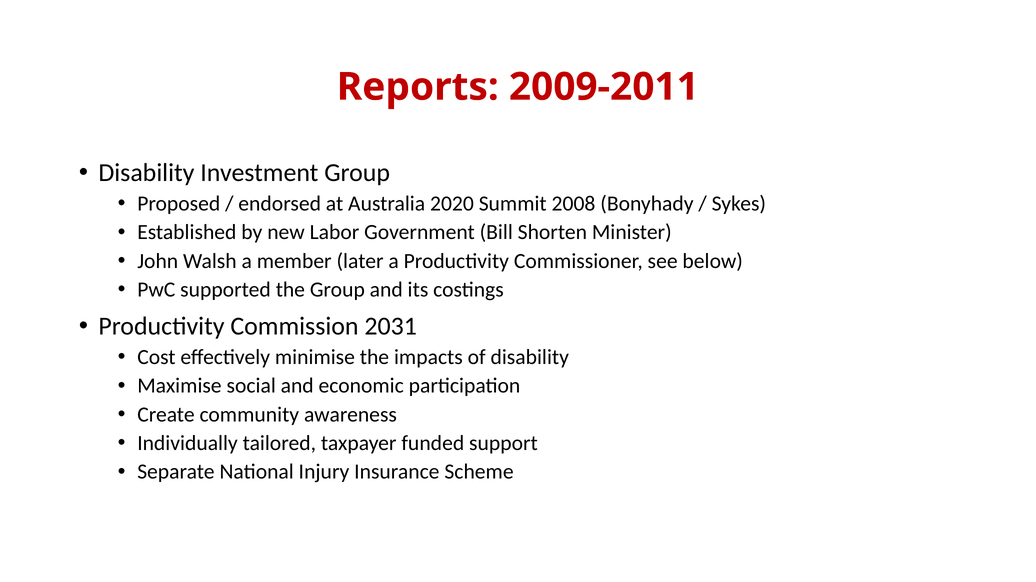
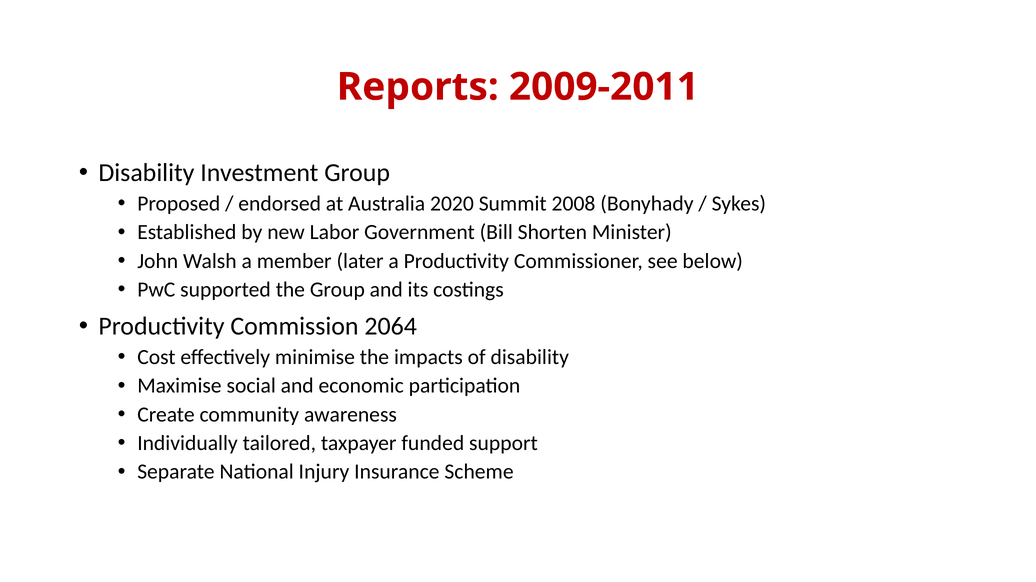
2031: 2031 -> 2064
